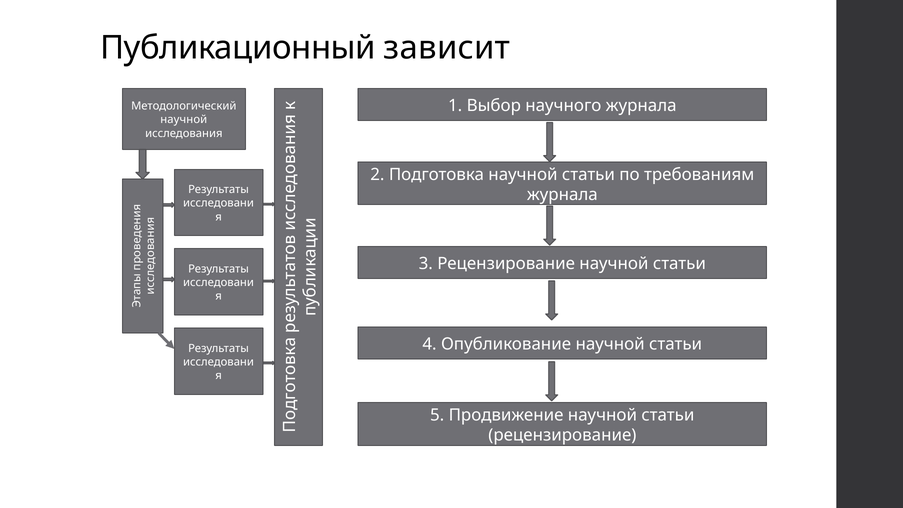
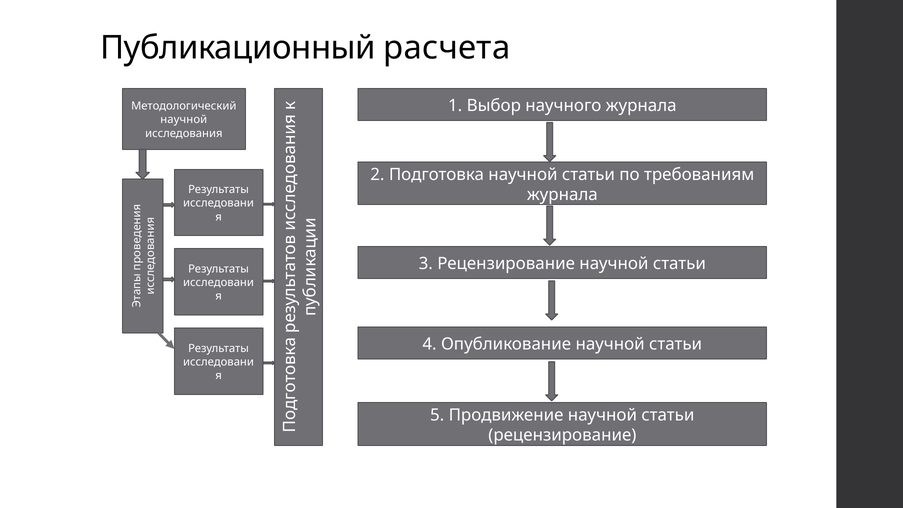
зависит: зависит -> расчета
